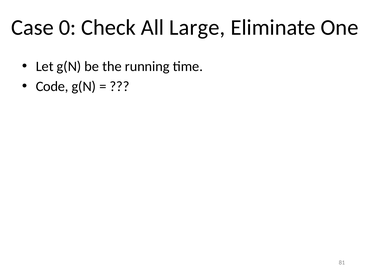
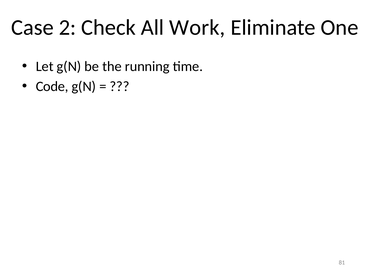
0: 0 -> 2
Large: Large -> Work
